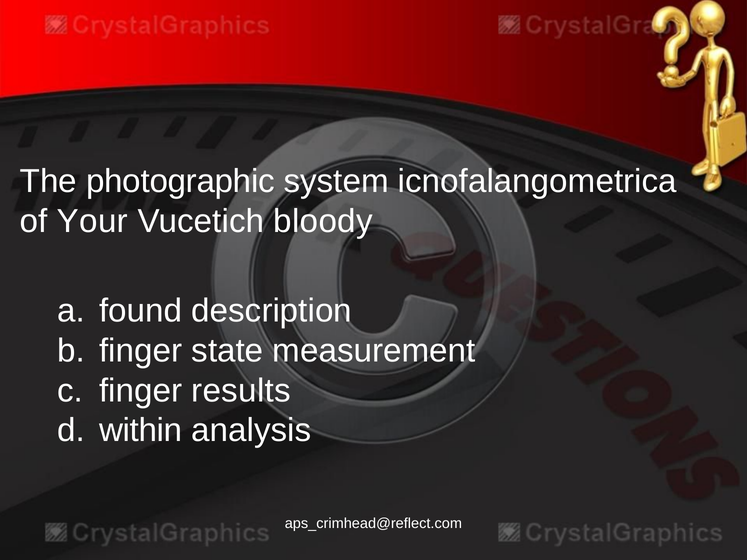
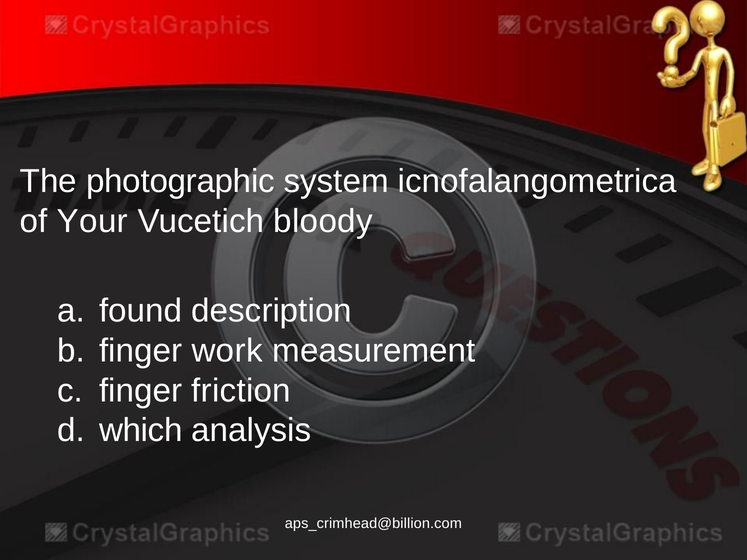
state: state -> work
results: results -> friction
within: within -> which
aps_crimhead@reflect.com: aps_crimhead@reflect.com -> aps_crimhead@billion.com
